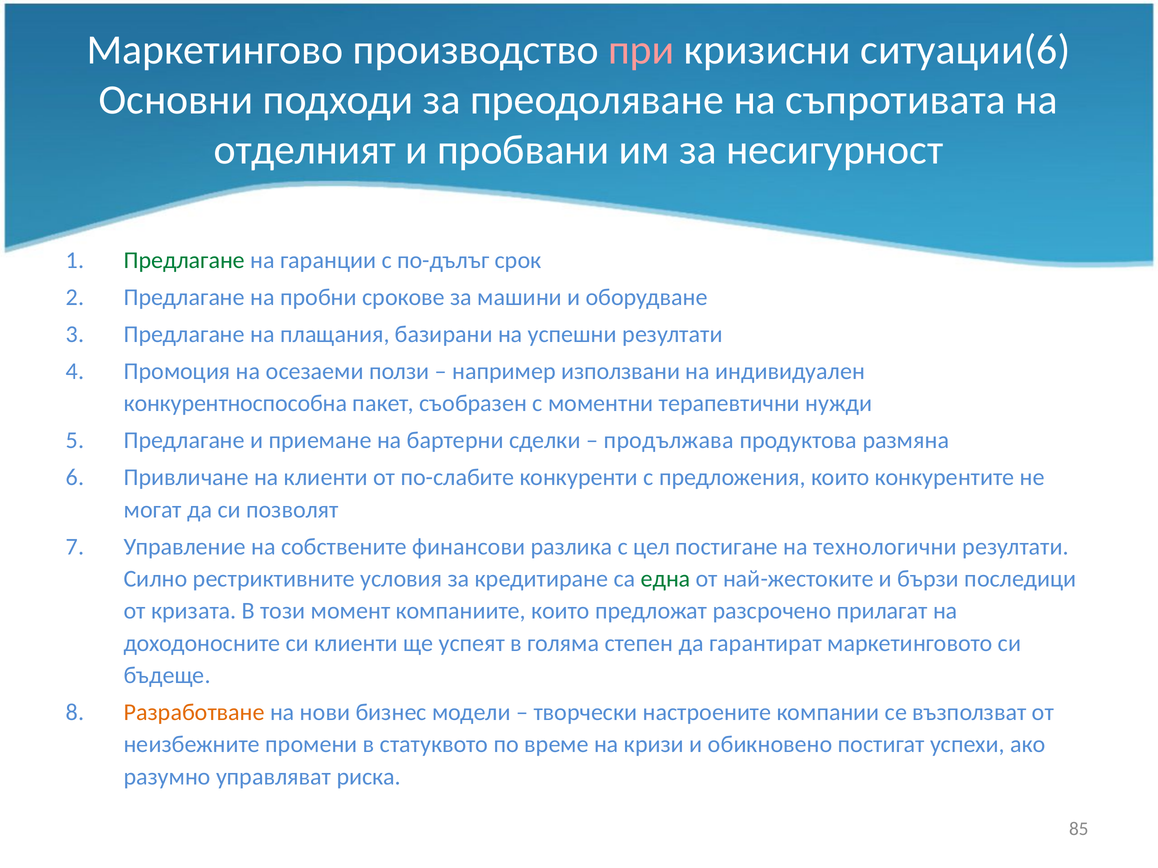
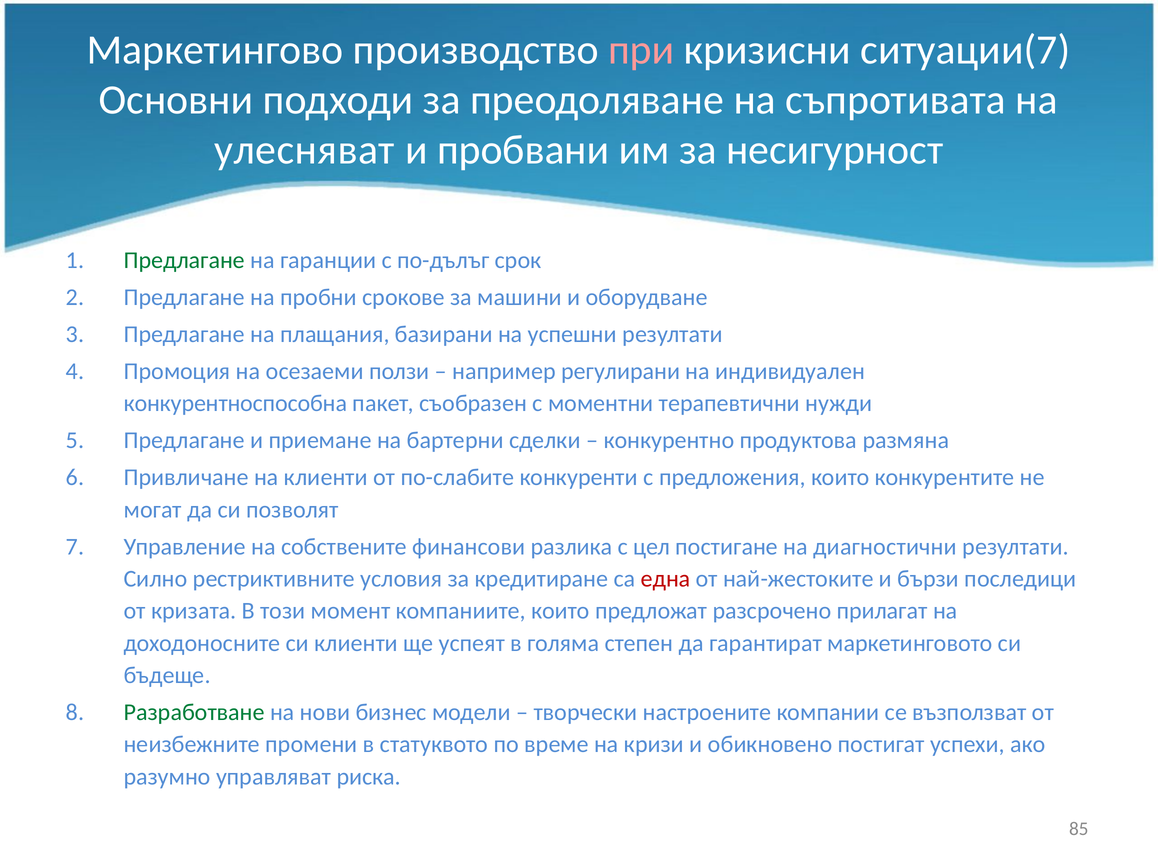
ситуации(6: ситуации(6 -> ситуации(7
отделният: отделният -> улесняват
използвани: използвани -> регулирани
продължава: продължава -> конкурентно
технологични: технологични -> диагностични
една colour: green -> red
Разработване colour: orange -> green
